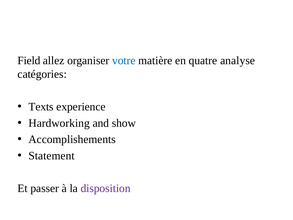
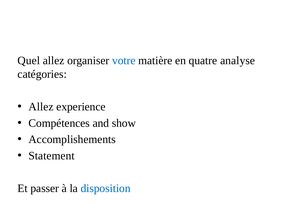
Field: Field -> Quel
Texts at (41, 107): Texts -> Allez
Hardworking: Hardworking -> Compétences
disposition colour: purple -> blue
